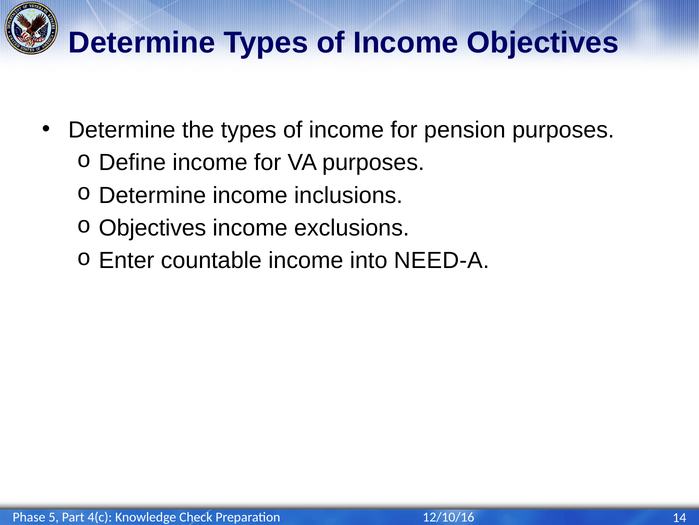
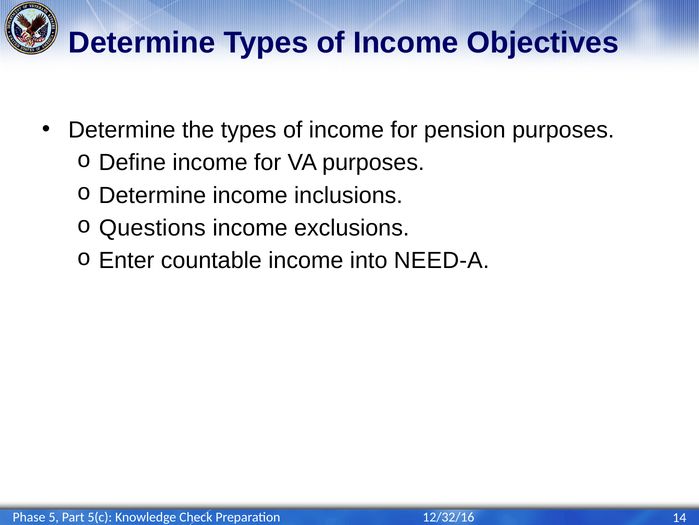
Objectives at (152, 228): Objectives -> Questions
4(c: 4(c -> 5(c
12/10/16: 12/10/16 -> 12/32/16
